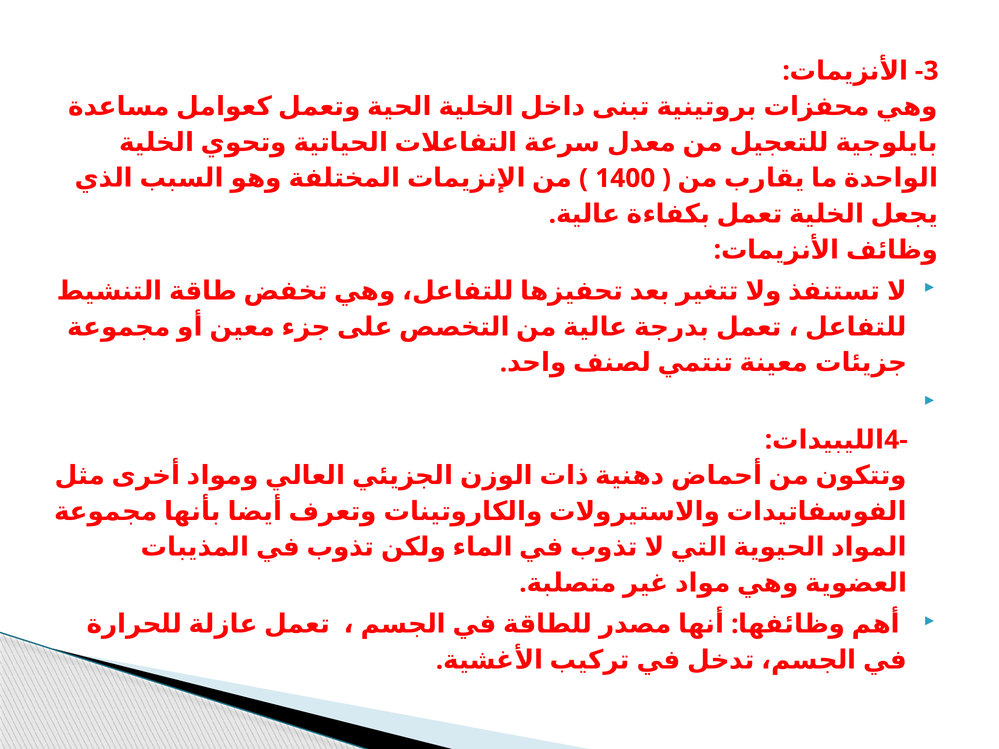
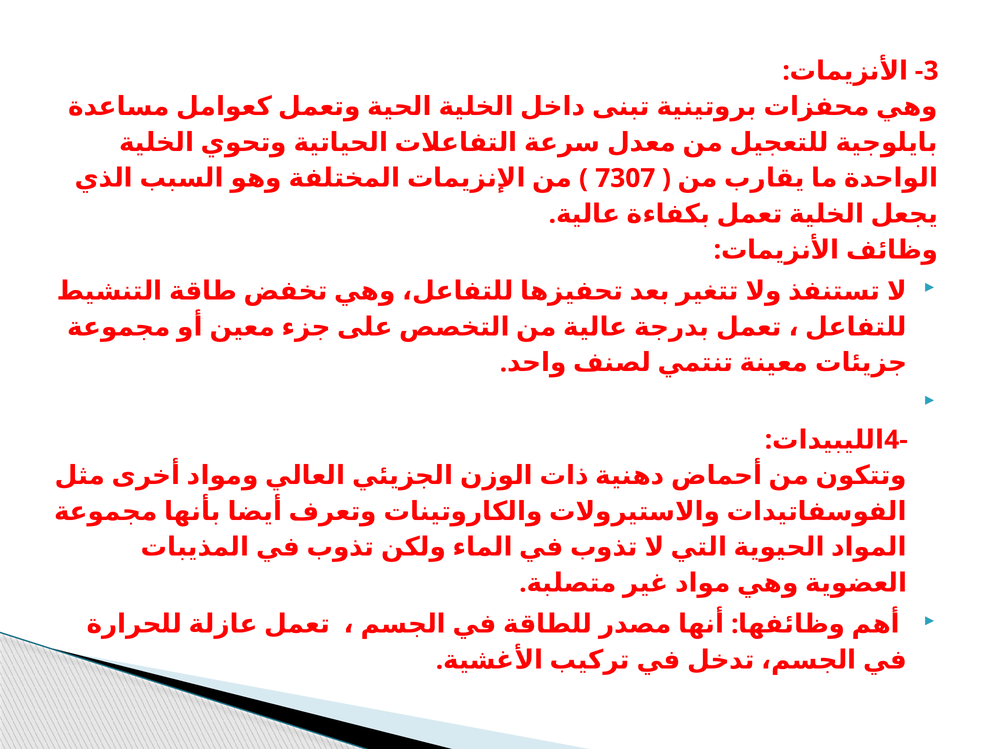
1400: 1400 -> 7307
